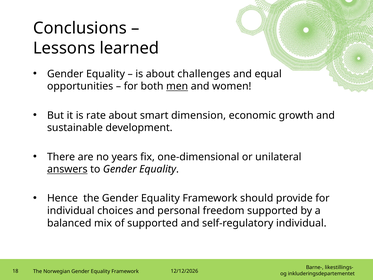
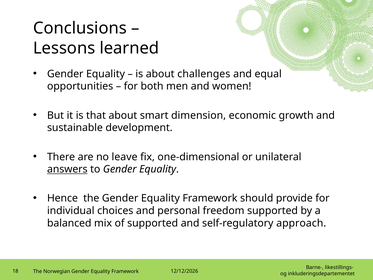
men underline: present -> none
rate: rate -> that
years: years -> leave
self-regulatory individual: individual -> approach
